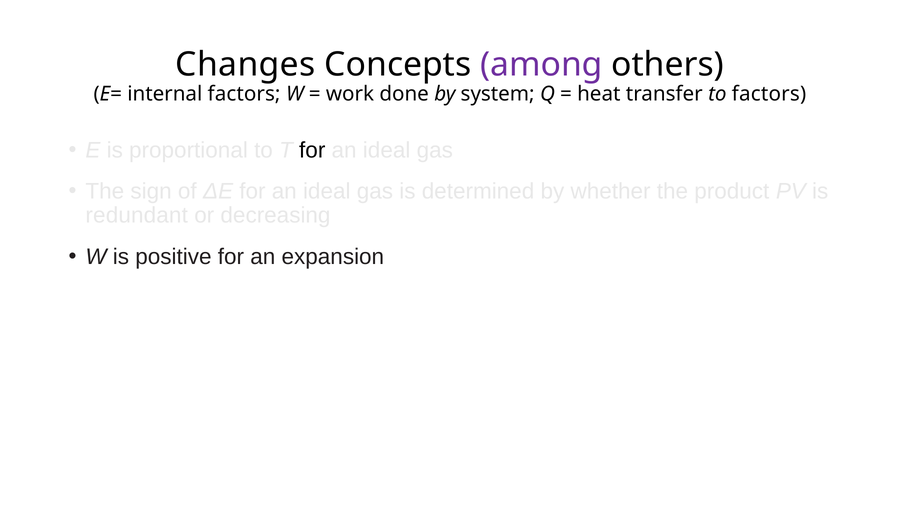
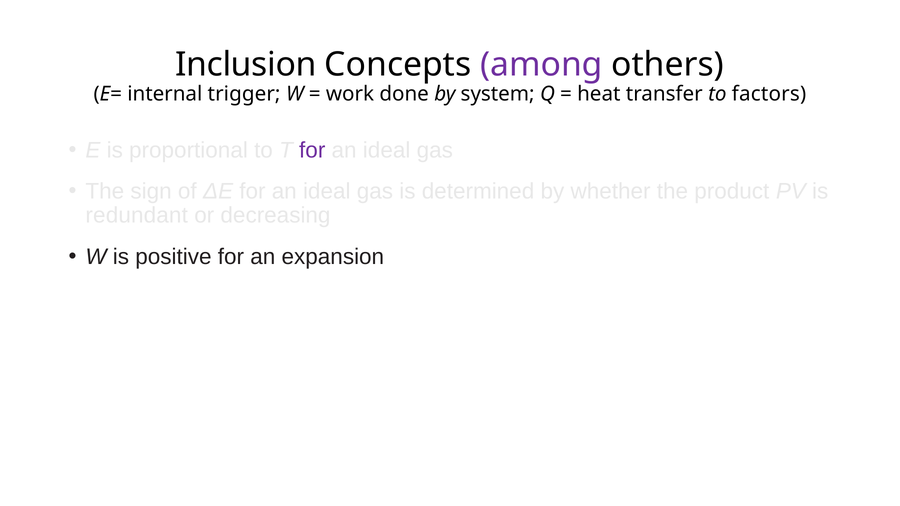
Changes: Changes -> Inclusion
internal factors: factors -> trigger
for at (312, 150) colour: black -> purple
